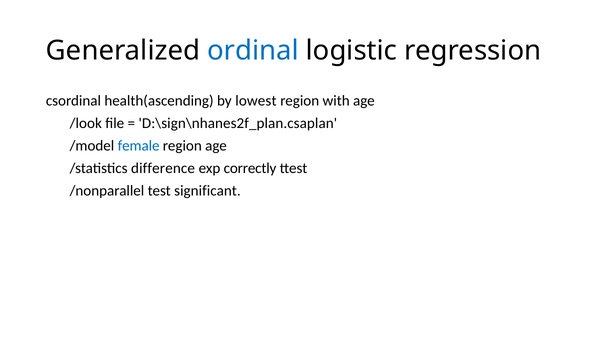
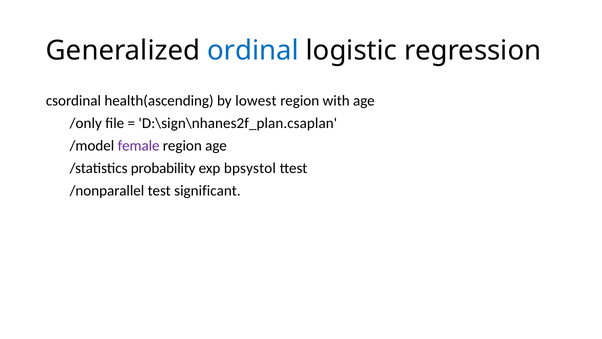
/look: /look -> /only
female colour: blue -> purple
difference: difference -> probability
correctly: correctly -> bpsystol
